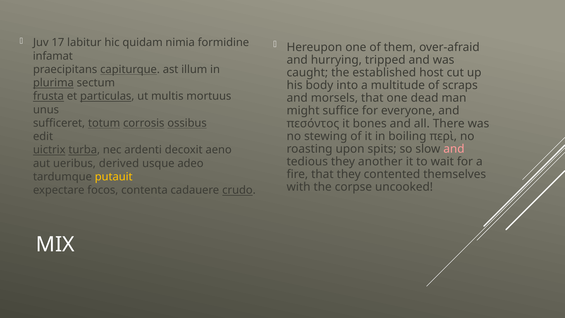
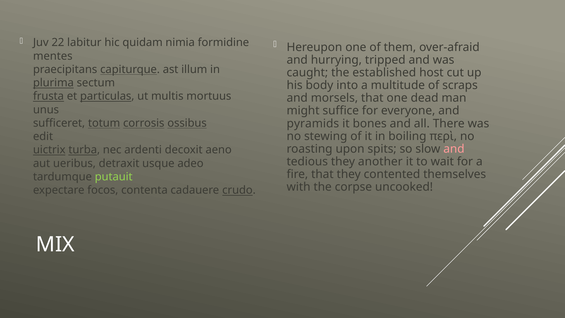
17: 17 -> 22
infamat: infamat -> mentes
πεσόντος: πεσόντος -> pyramids
derived: derived -> detraxit
putauit colour: yellow -> light green
